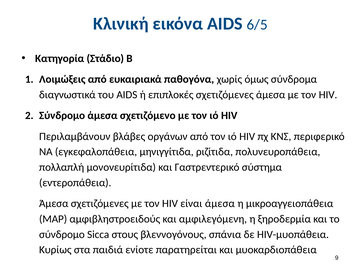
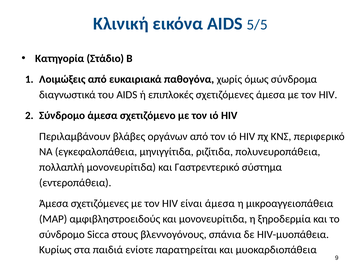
6/5: 6/5 -> 5/5
και αμφιλεγόμενη: αμφιλεγόμενη -> μονονευρίτιδα
